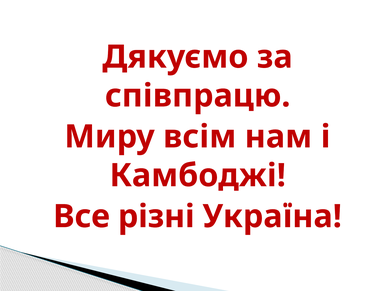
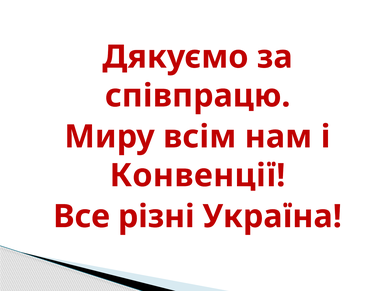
Камбоджі: Камбоджі -> Конвенції
